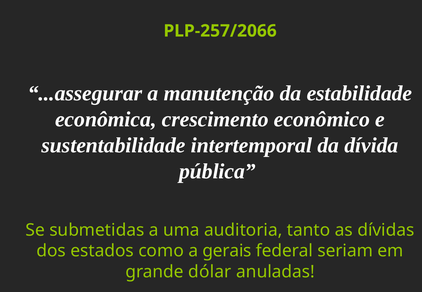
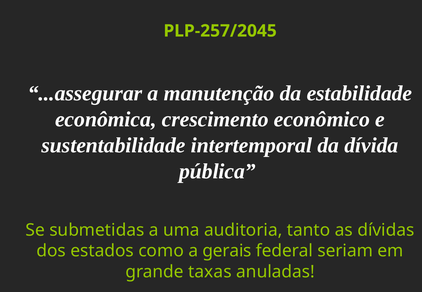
PLP-257/2066: PLP-257/2066 -> PLP-257/2045
dólar: dólar -> taxas
